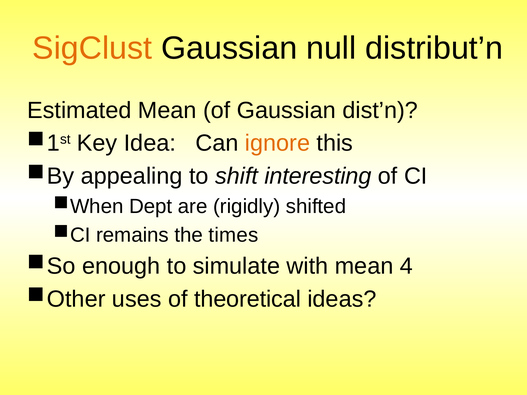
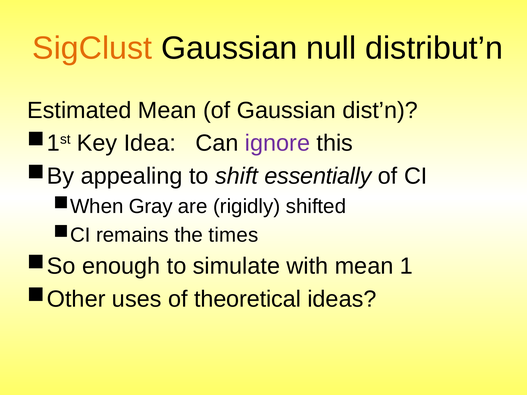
ignore colour: orange -> purple
interesting: interesting -> essentially
Dept: Dept -> Gray
4: 4 -> 1
